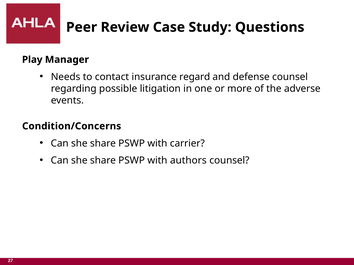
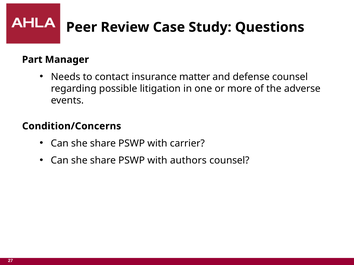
Play: Play -> Part
regard: regard -> matter
